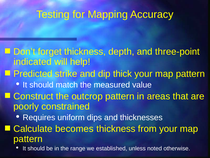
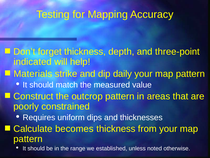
Predicted: Predicted -> Materials
thick: thick -> daily
